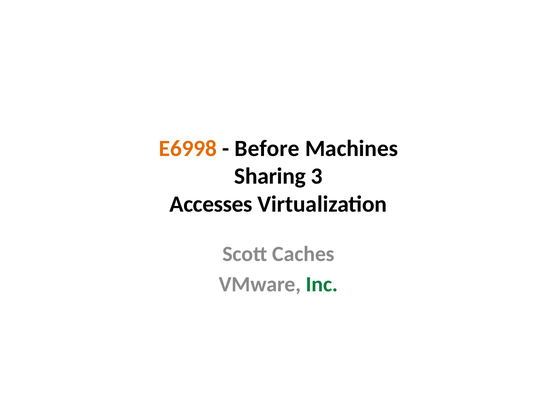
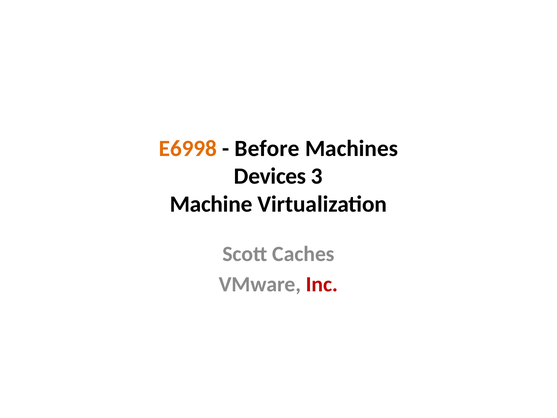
Sharing: Sharing -> Devices
Accesses: Accesses -> Machine
Inc colour: green -> red
